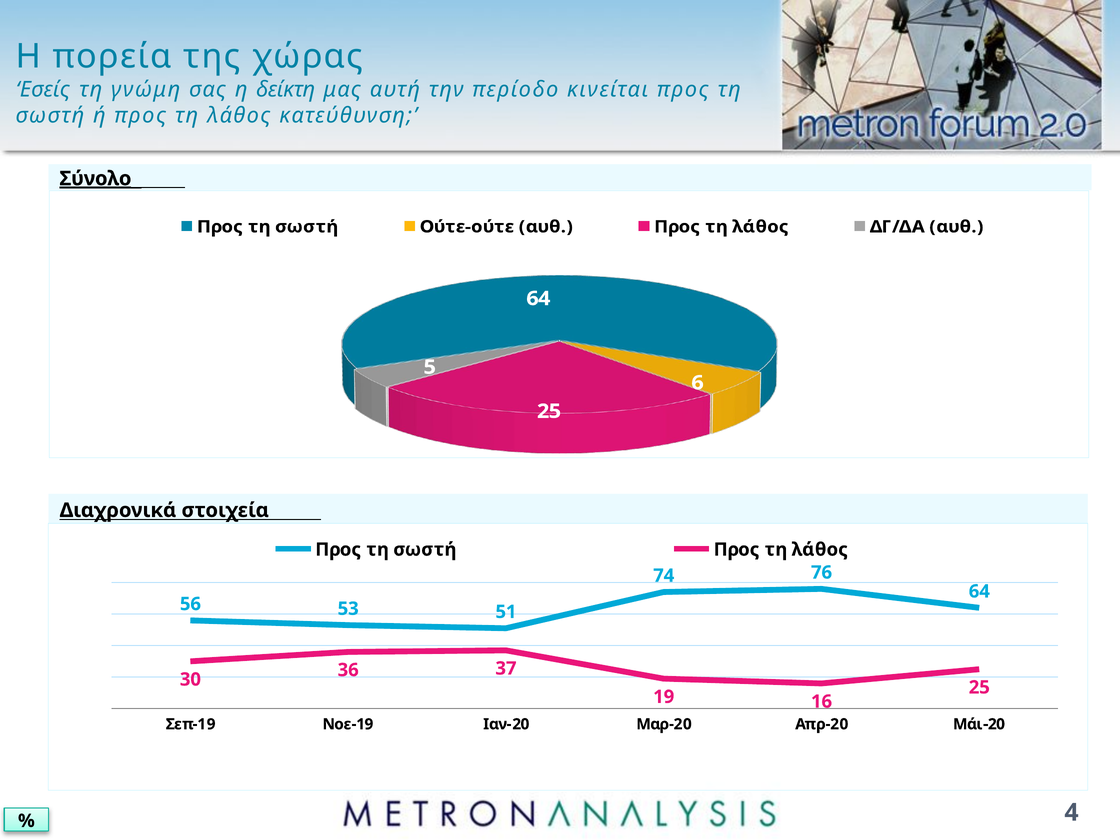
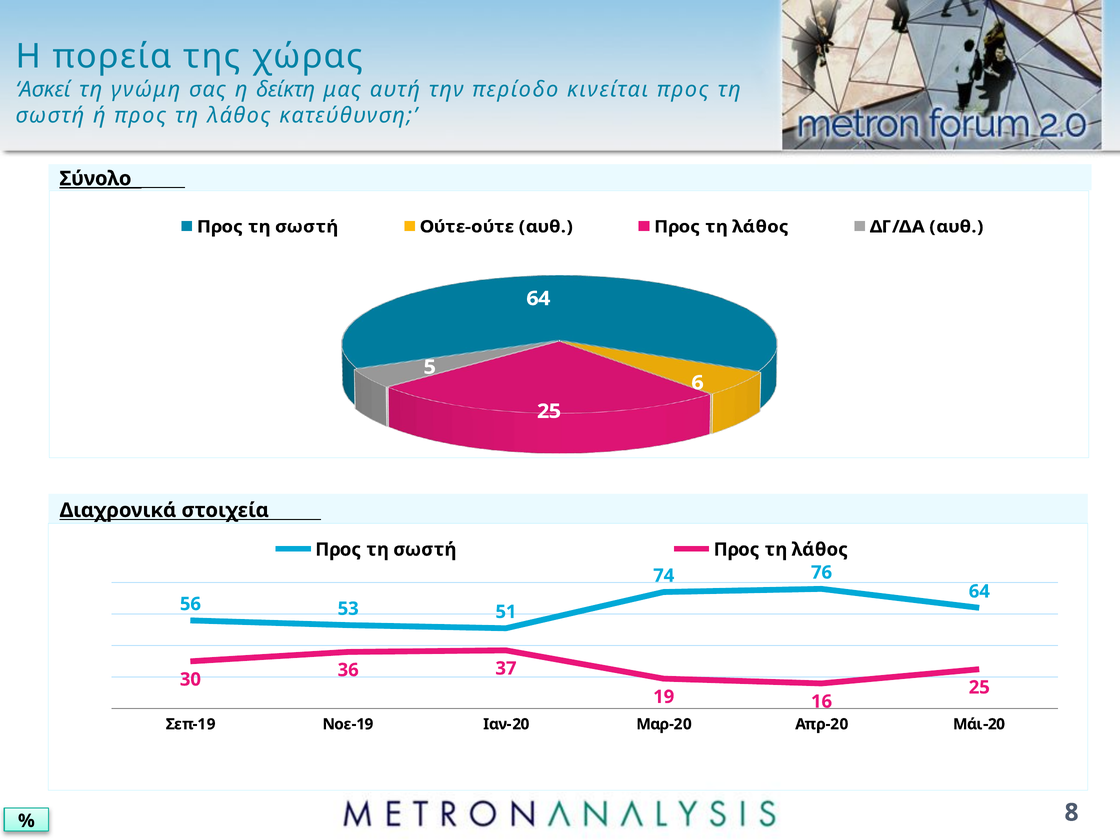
Εσείς: Εσείς -> Ασκεί
Σύνολο underline: present -> none
4: 4 -> 8
